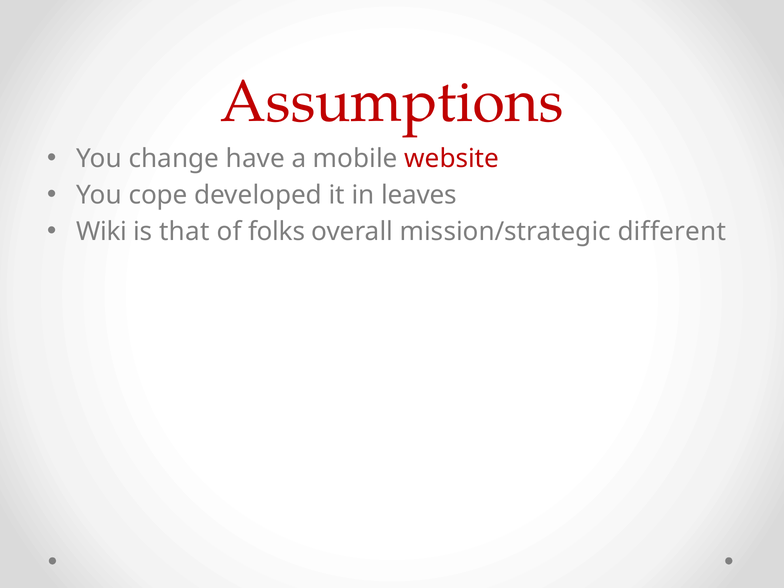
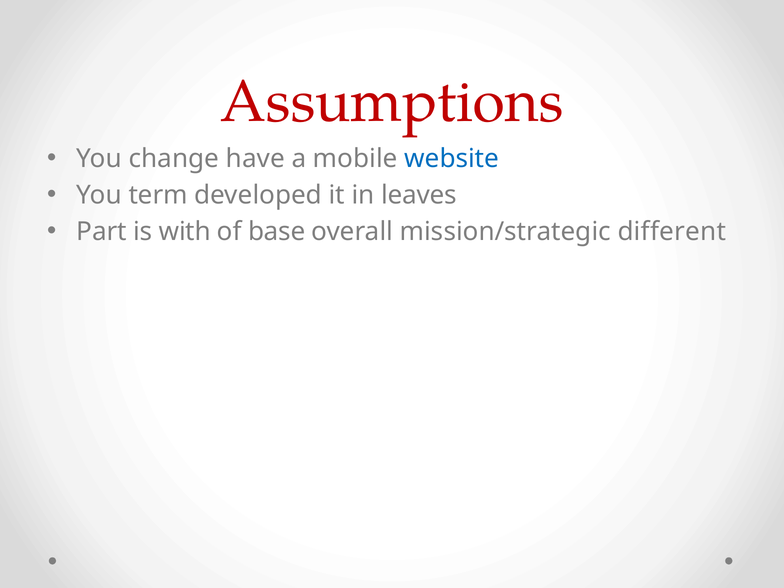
website colour: red -> blue
cope: cope -> term
Wiki: Wiki -> Part
that: that -> with
folks: folks -> base
